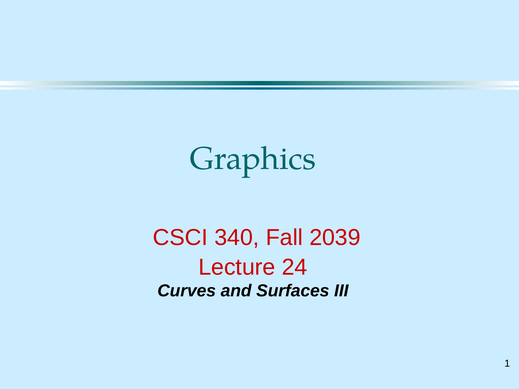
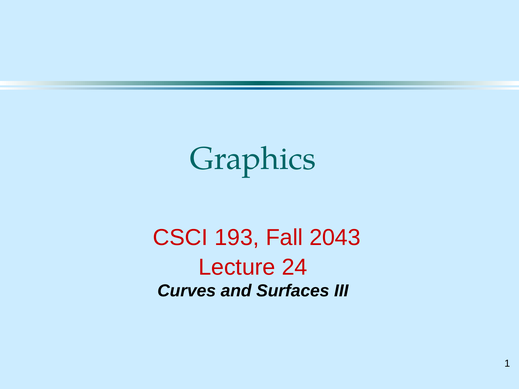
340: 340 -> 193
2039: 2039 -> 2043
